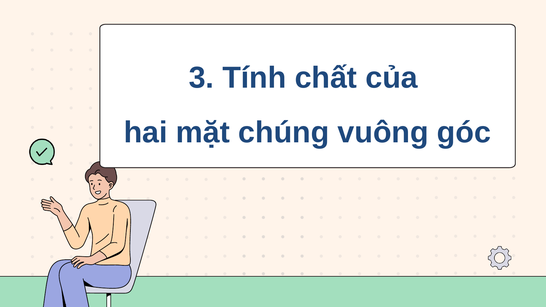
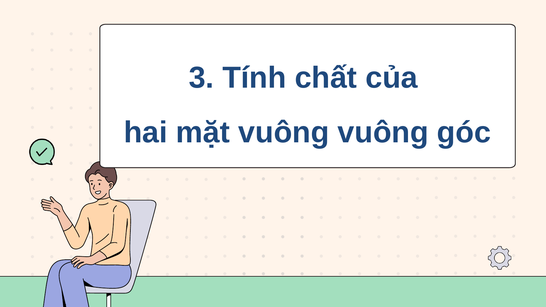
mặt chúng: chúng -> vuông
